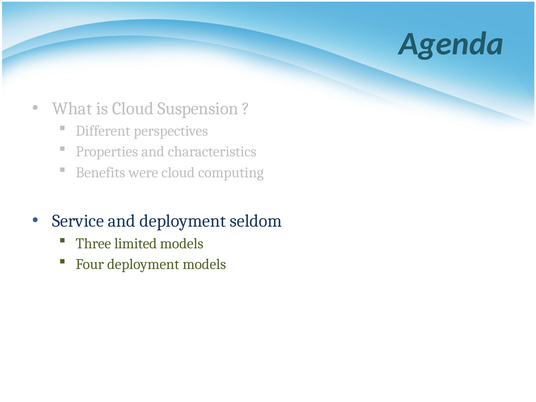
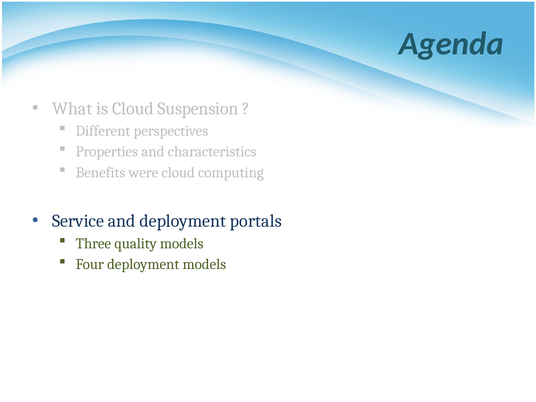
seldom: seldom -> portals
limited: limited -> quality
